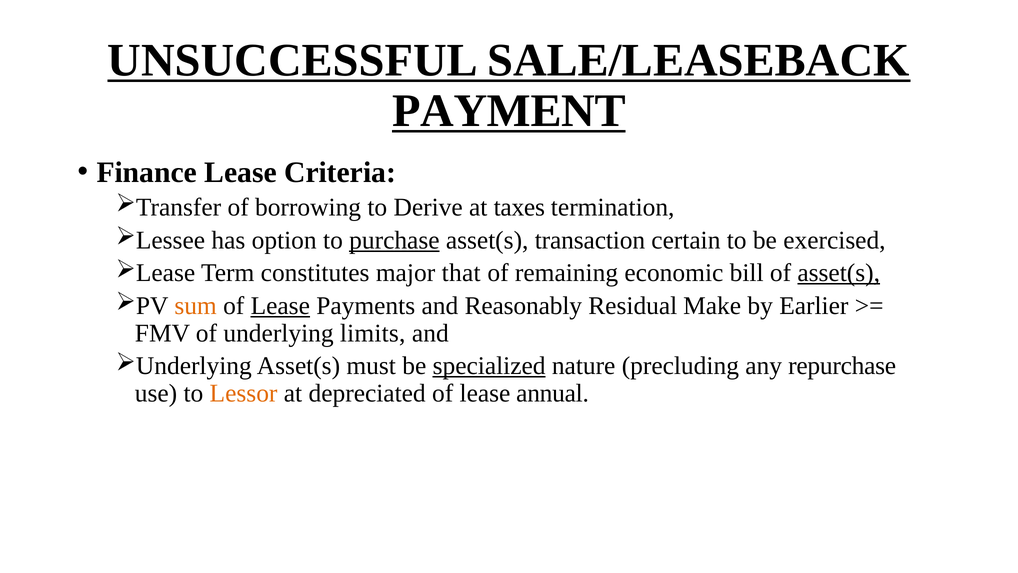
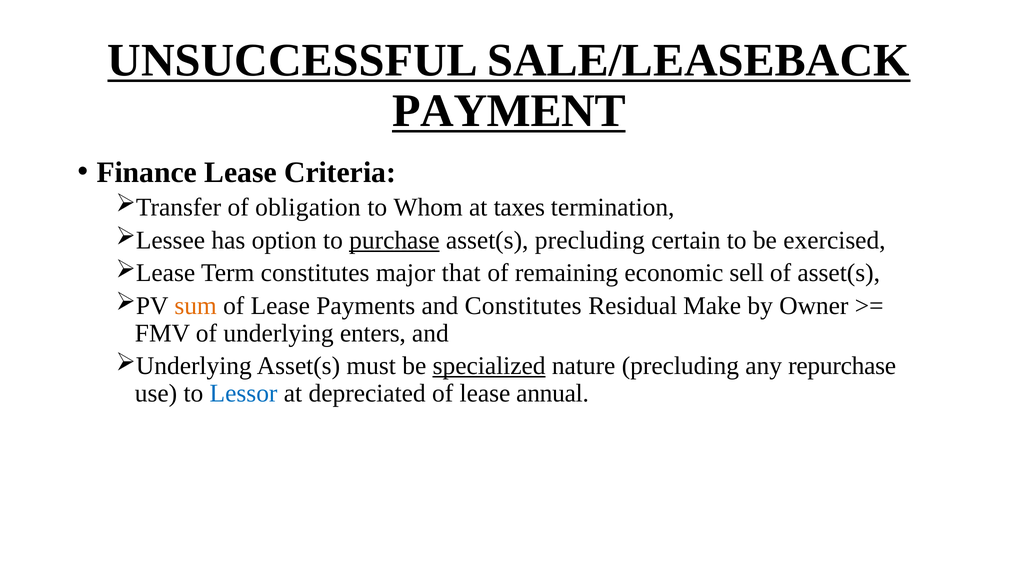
borrowing: borrowing -> obligation
Derive: Derive -> Whom
asset(s transaction: transaction -> precluding
bill: bill -> sell
asset(s at (839, 273) underline: present -> none
Lease at (280, 306) underline: present -> none
and Reasonably: Reasonably -> Constitutes
Earlier: Earlier -> Owner
limits: limits -> enters
Lessor colour: orange -> blue
